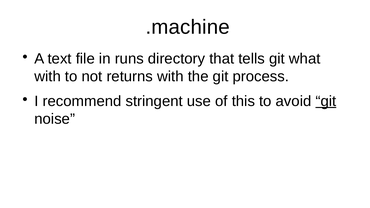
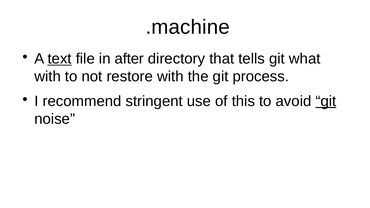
text underline: none -> present
runs: runs -> after
returns: returns -> restore
